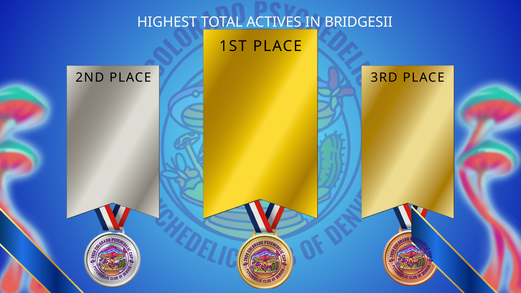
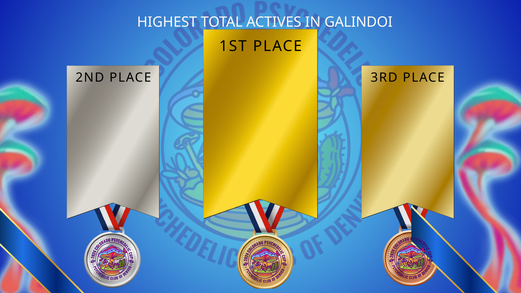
BRIDGESII: BRIDGESII -> GALINDOI
